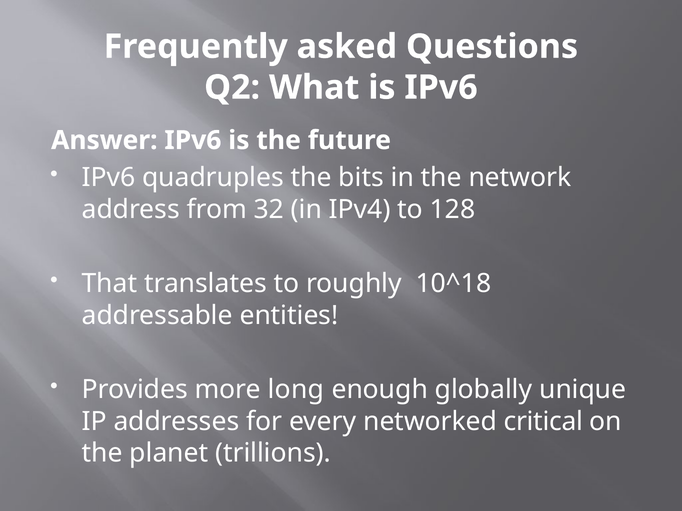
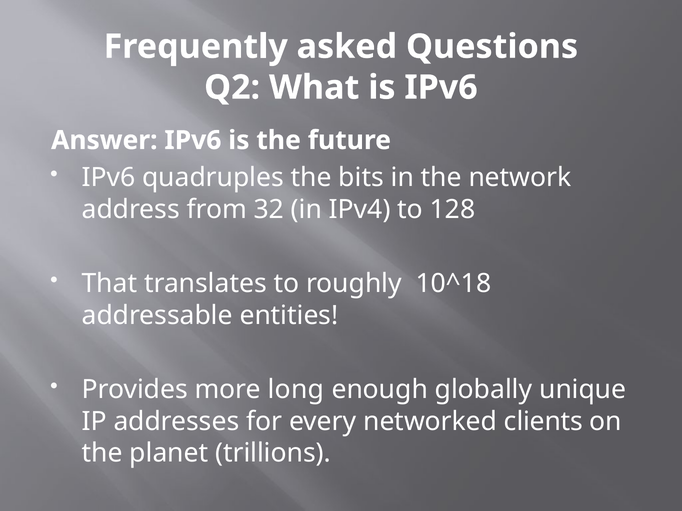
critical: critical -> clients
